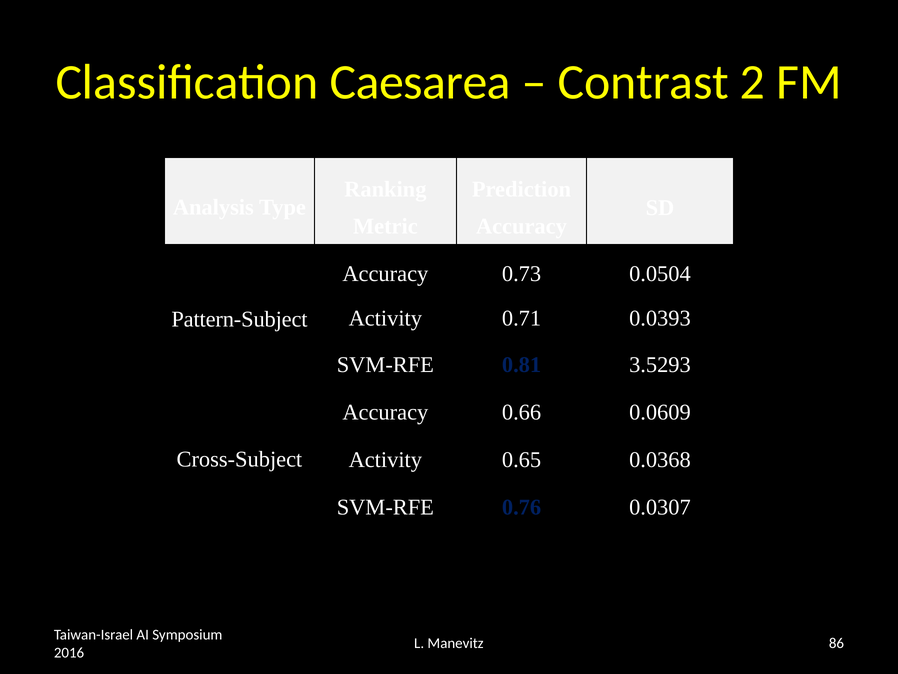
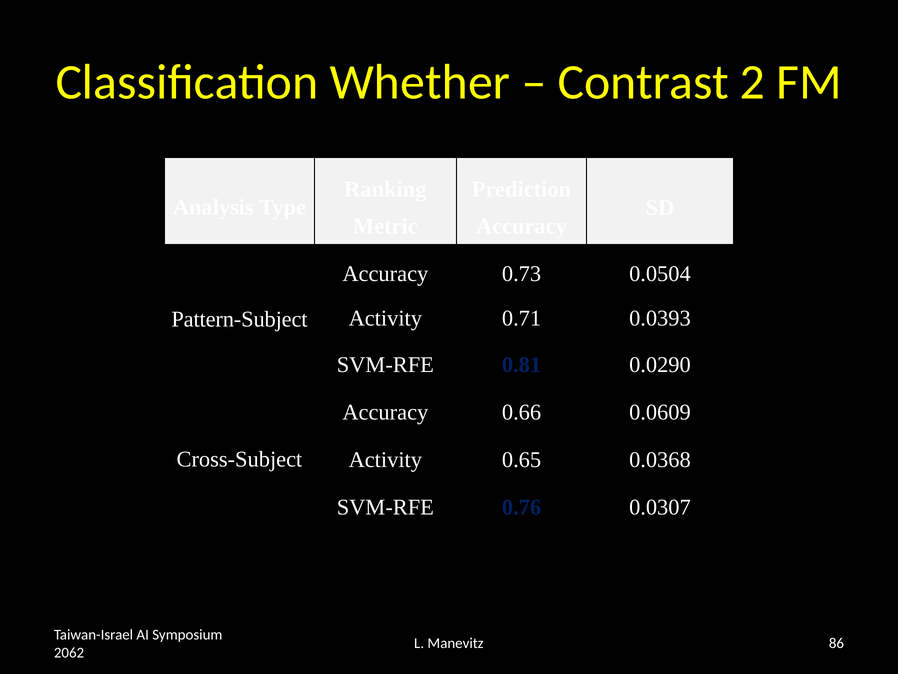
Caesarea: Caesarea -> Whether
3.5293: 3.5293 -> 0.0290
2016: 2016 -> 2062
